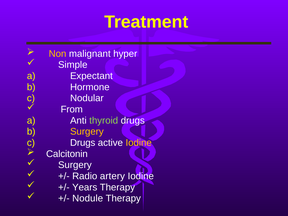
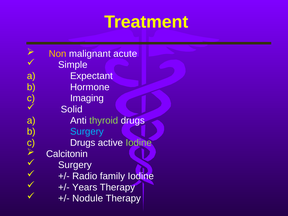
hyper: hyper -> acute
Nodular: Nodular -> Imaging
From: From -> Solid
Surgery at (87, 132) colour: yellow -> light blue
Iodine at (139, 143) colour: yellow -> light green
artery: artery -> family
